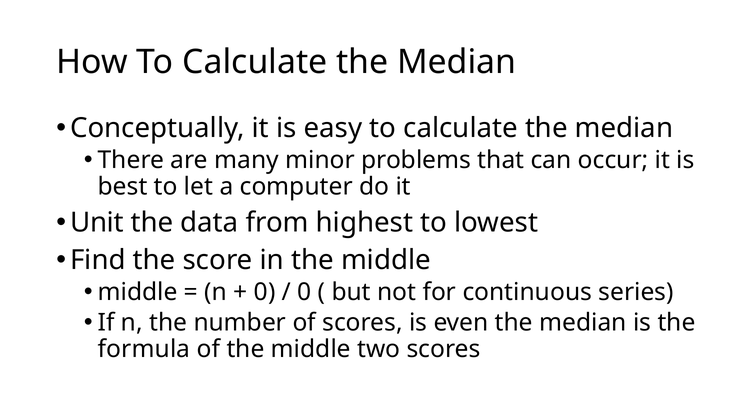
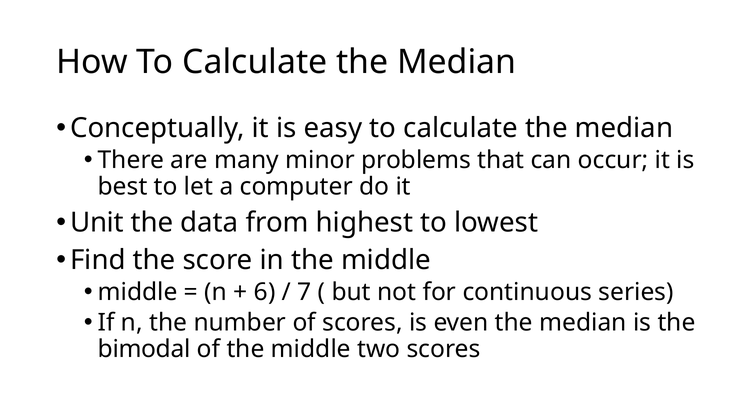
0 at (265, 292): 0 -> 6
0 at (304, 292): 0 -> 7
formula: formula -> bimodal
